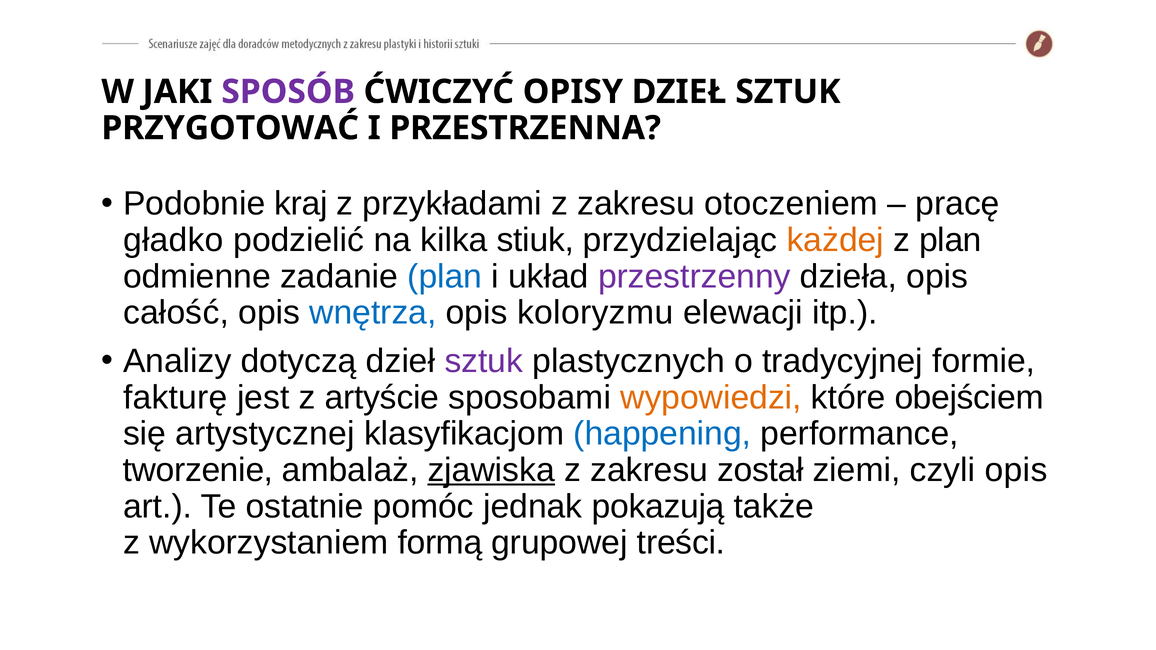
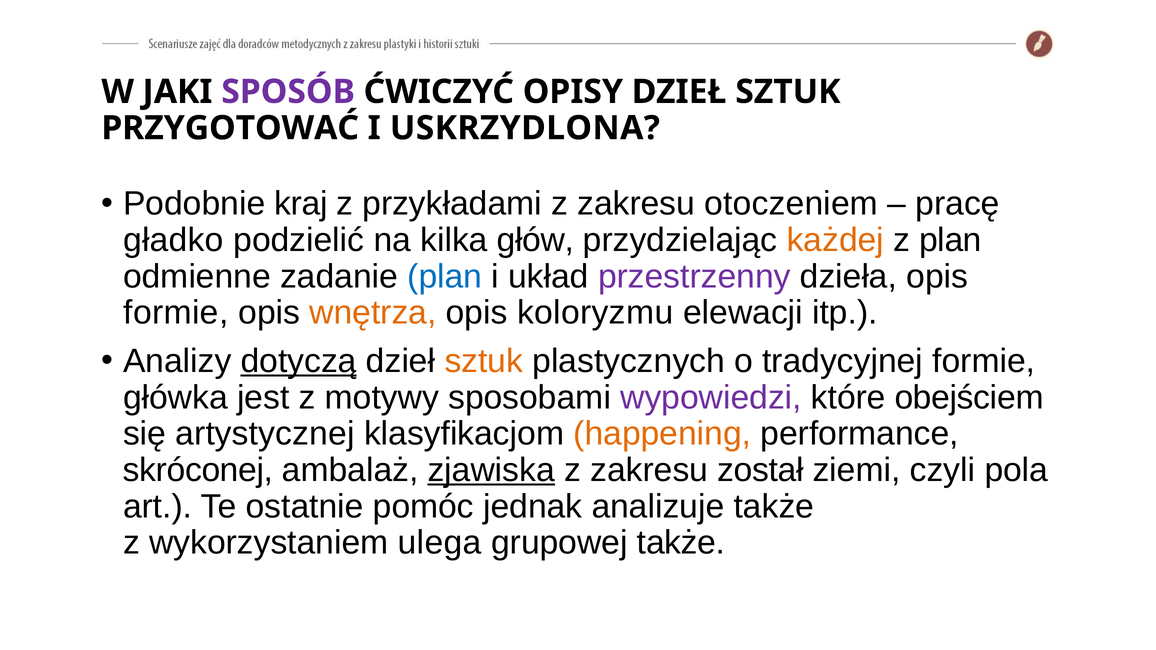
PRZESTRZENNA: PRZESTRZENNA -> USKRZYDLONA
stiuk: stiuk -> głów
całość at (176, 313): całość -> formie
wnętrza colour: blue -> orange
dotyczą underline: none -> present
sztuk at (484, 361) colour: purple -> orange
fakturę: fakturę -> główka
artyście: artyście -> motywy
wypowiedzi colour: orange -> purple
happening colour: blue -> orange
tworzenie: tworzenie -> skróconej
czyli opis: opis -> pola
pokazują: pokazują -> analizuje
formą: formą -> ulega
grupowej treści: treści -> także
